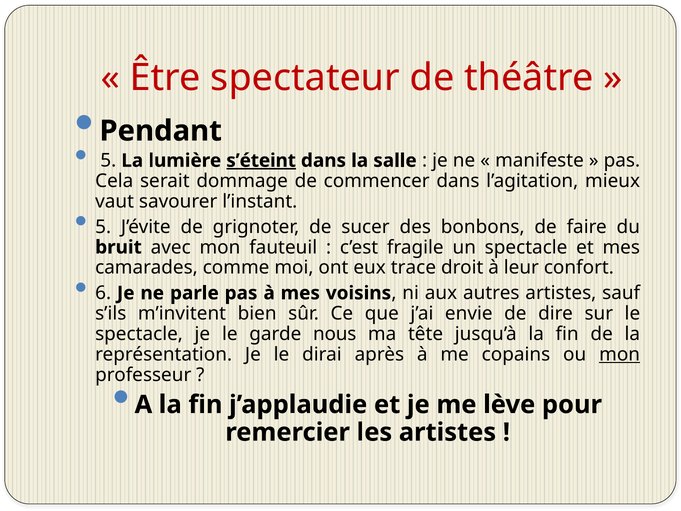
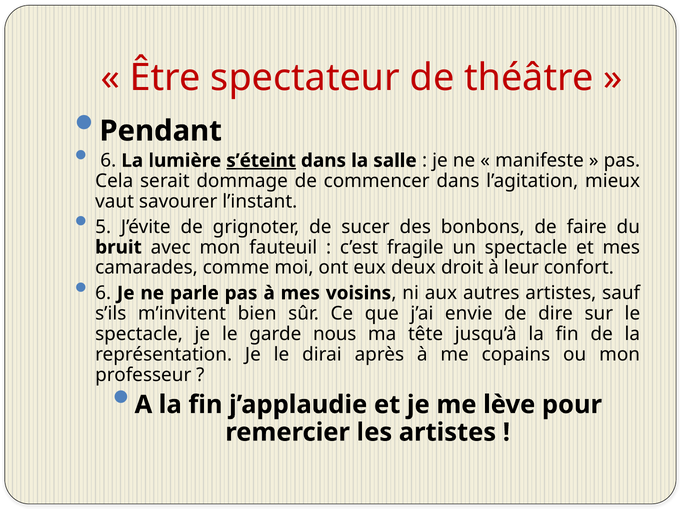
5 at (108, 160): 5 -> 6
trace: trace -> deux
mon at (620, 354) underline: present -> none
